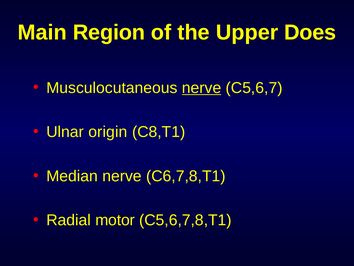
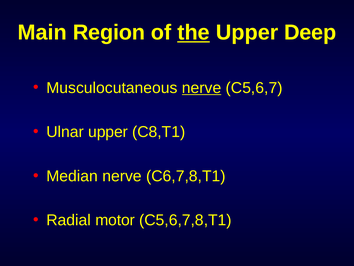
the underline: none -> present
Does: Does -> Deep
Ulnar origin: origin -> upper
